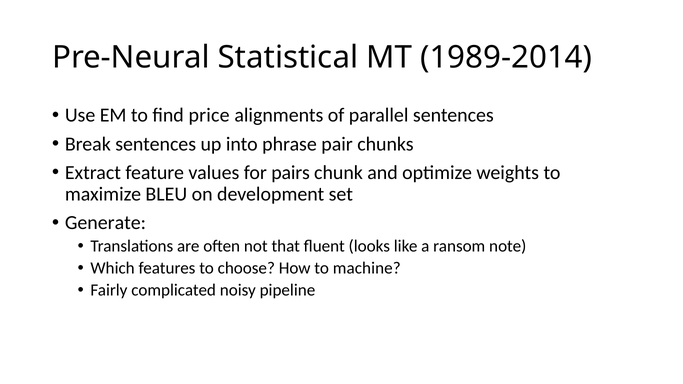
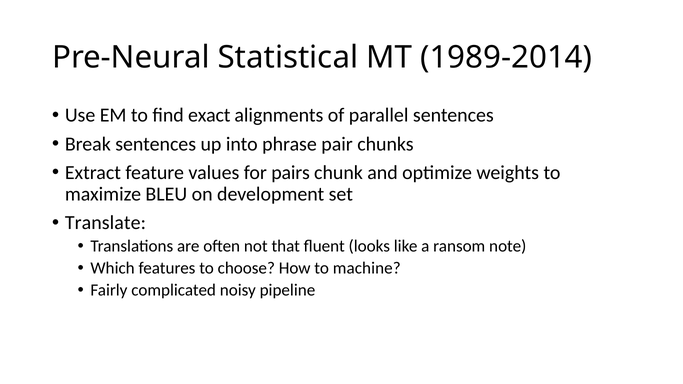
price: price -> exact
Generate: Generate -> Translate
